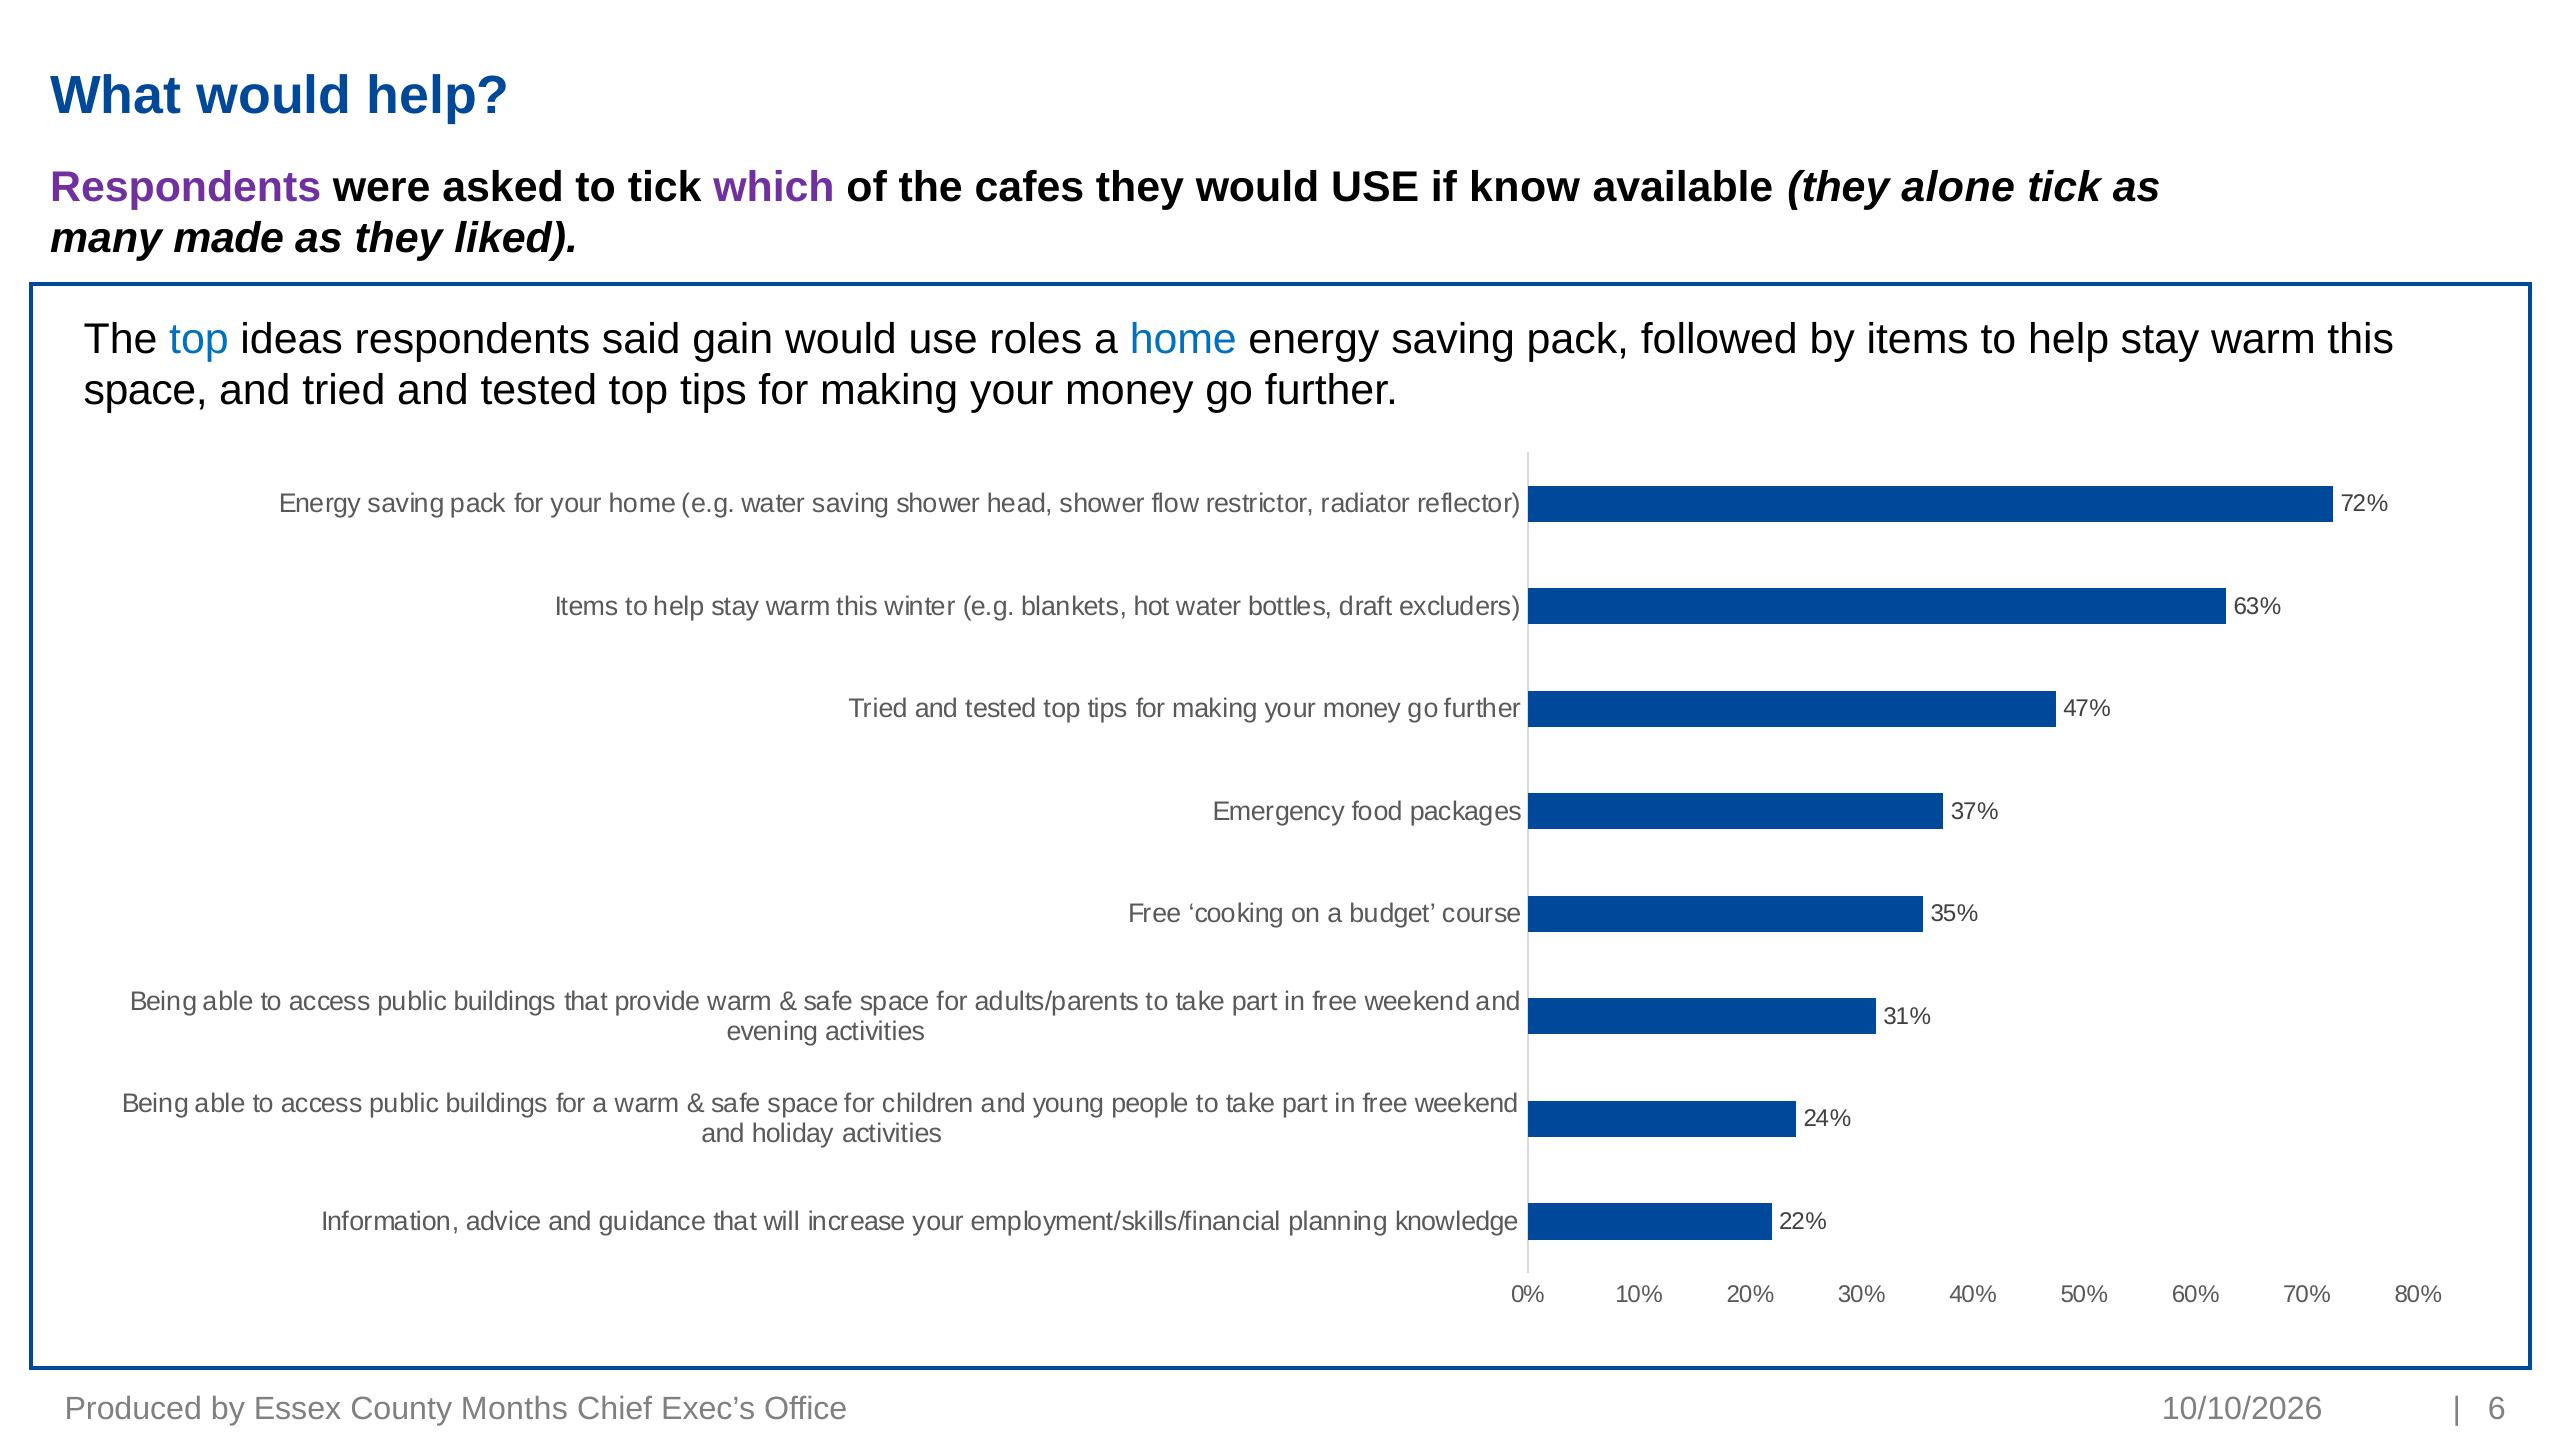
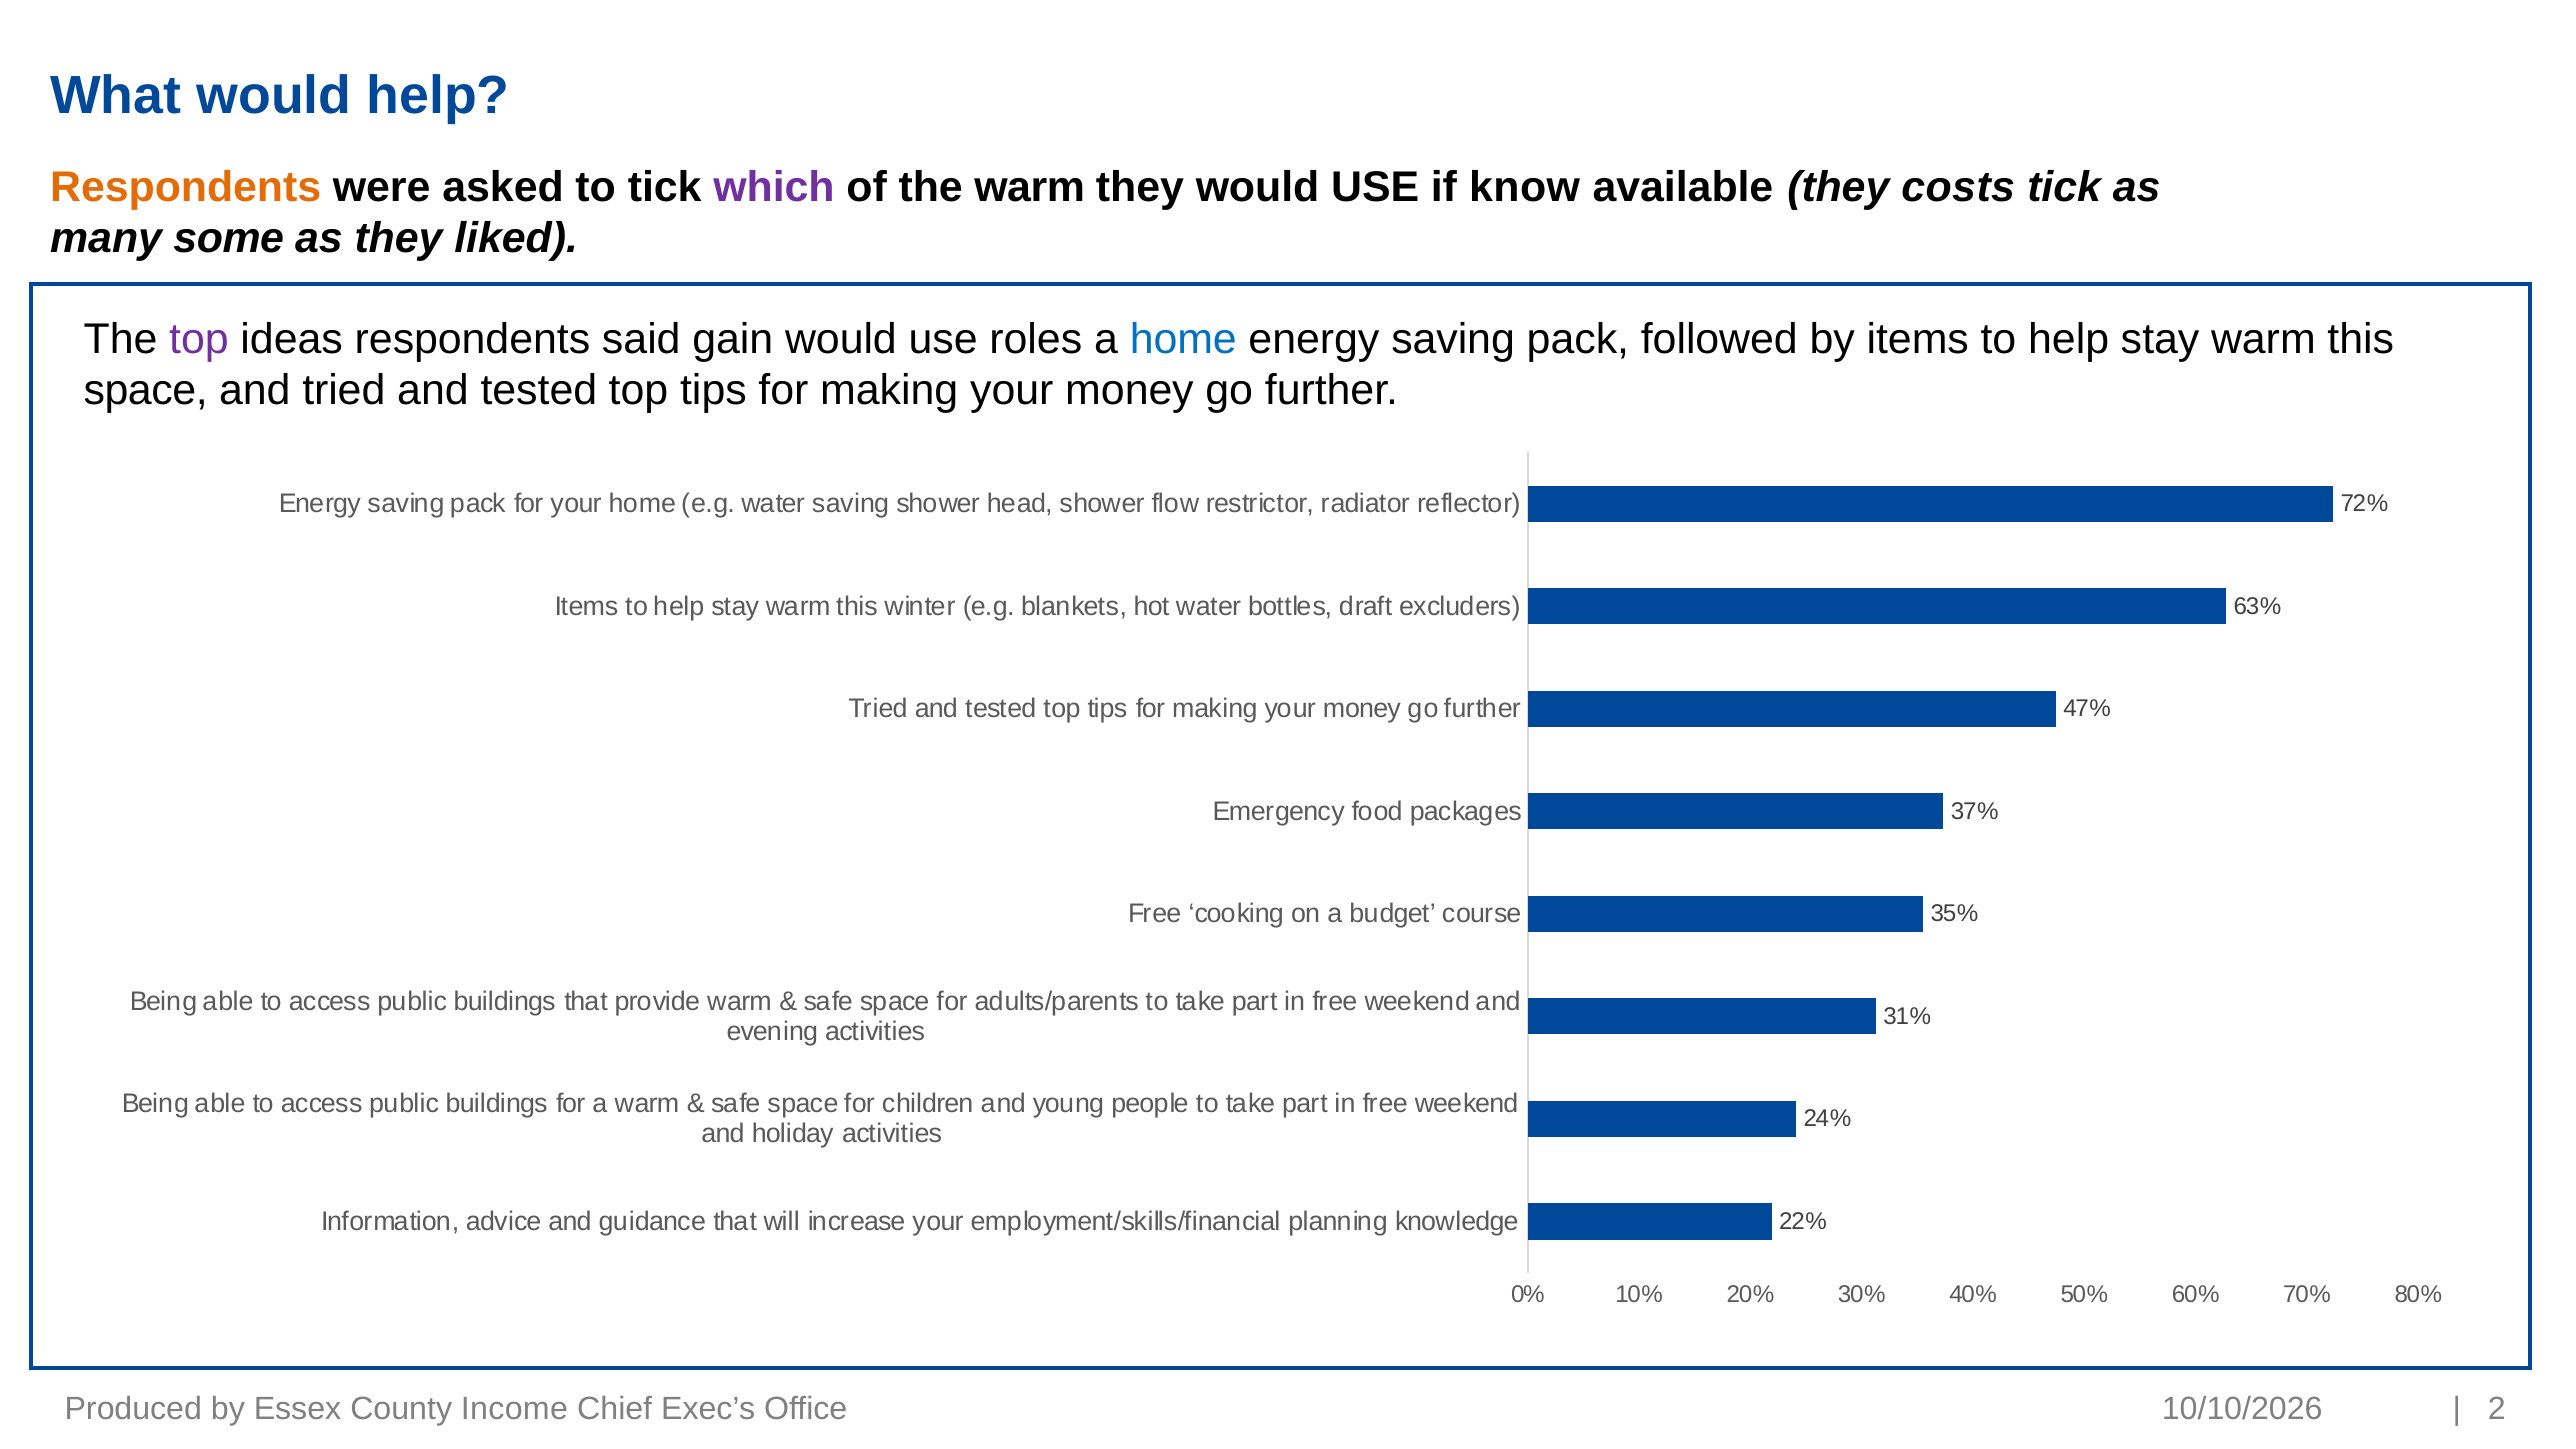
Respondents at (186, 187) colour: purple -> orange
the cafes: cafes -> warm
alone: alone -> costs
made: made -> some
top at (199, 339) colour: blue -> purple
Months: Months -> Income
6: 6 -> 2
